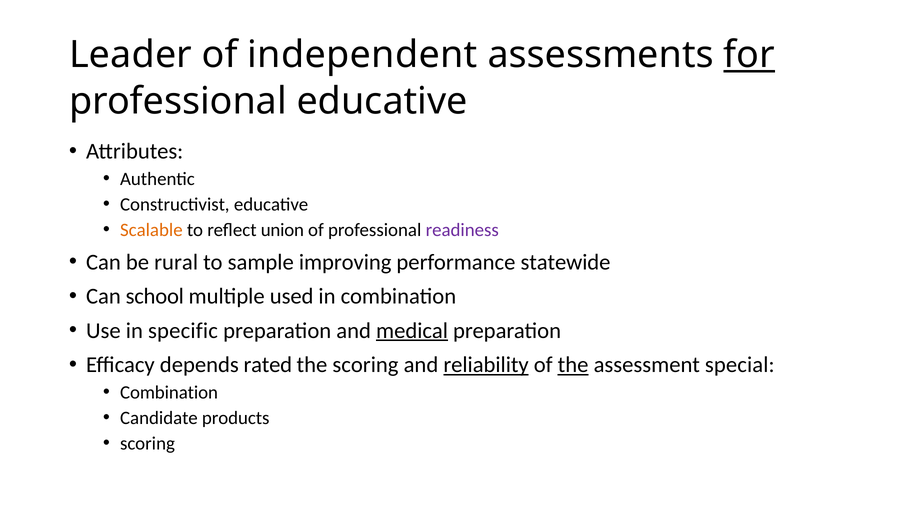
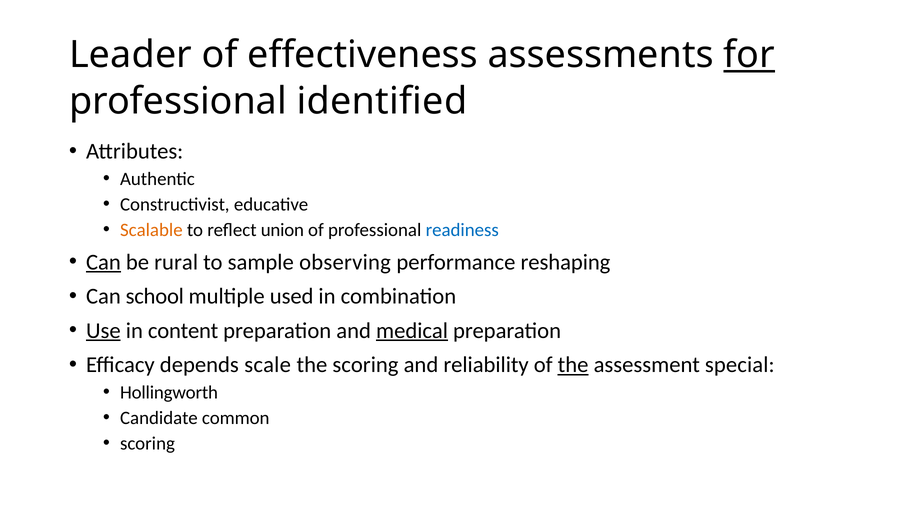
independent: independent -> effectiveness
professional educative: educative -> identified
readiness colour: purple -> blue
Can at (103, 262) underline: none -> present
improving: improving -> observing
statewide: statewide -> reshaping
Use underline: none -> present
specific: specific -> content
rated: rated -> scale
reliability underline: present -> none
Combination at (169, 393): Combination -> Hollingworth
products: products -> common
